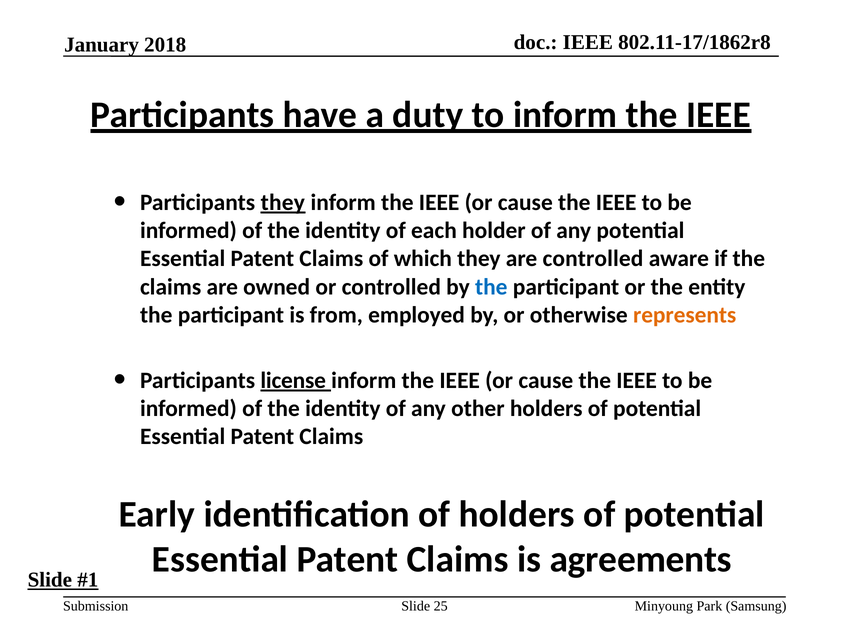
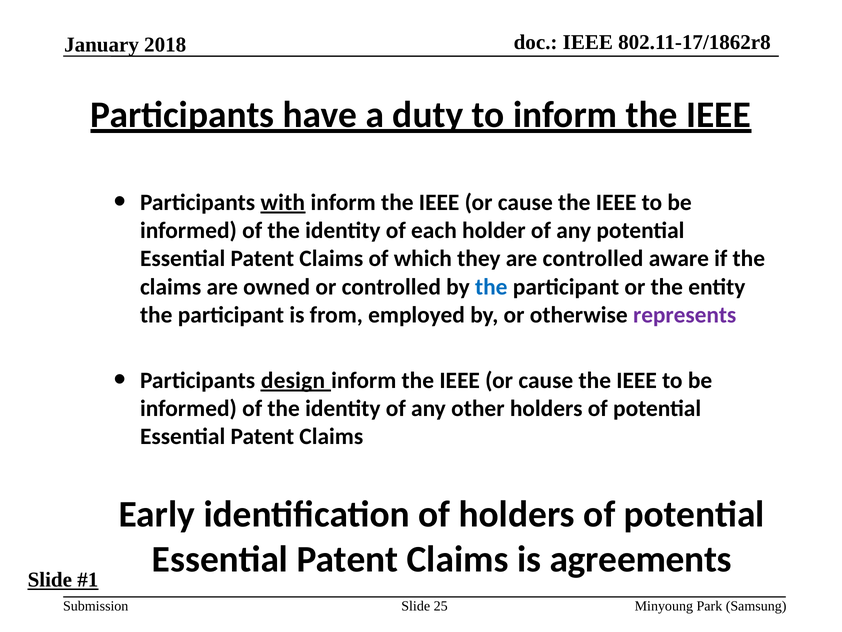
Participants they: they -> with
represents colour: orange -> purple
license: license -> design
